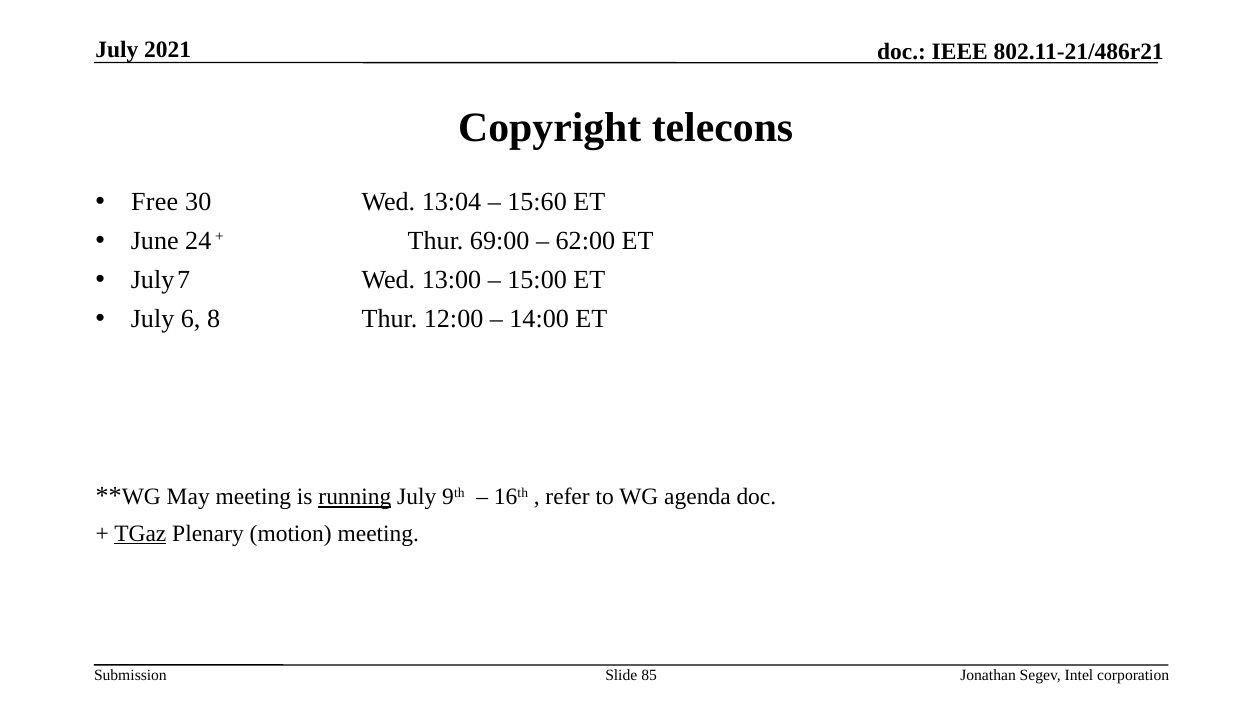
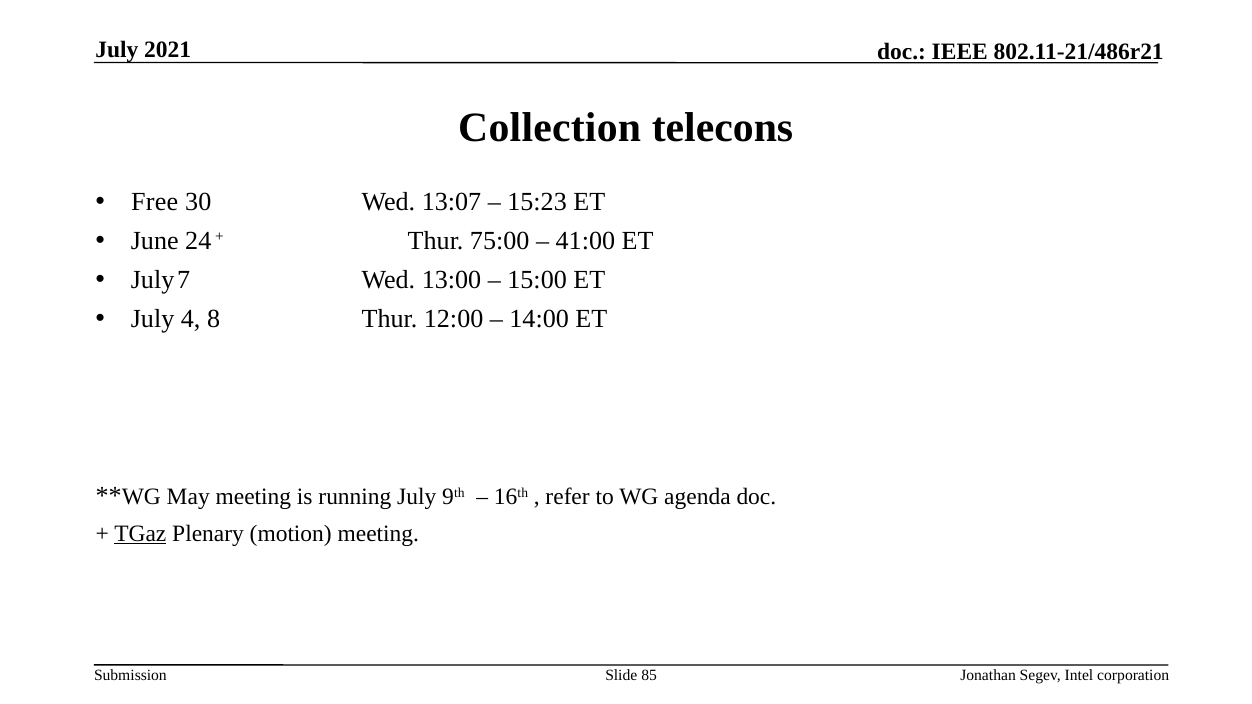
Copyright: Copyright -> Collection
13:04: 13:04 -> 13:07
15:60: 15:60 -> 15:23
69:00: 69:00 -> 75:00
62:00: 62:00 -> 41:00
6: 6 -> 4
running underline: present -> none
